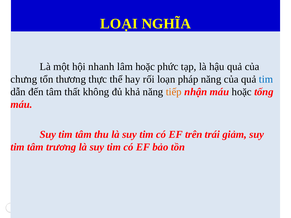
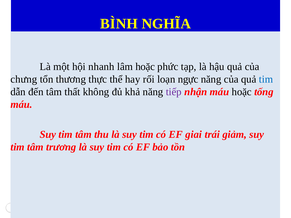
LOẠI: LOẠI -> BÌNH
pháp: pháp -> ngực
tiếp colour: orange -> purple
trên: trên -> giai
